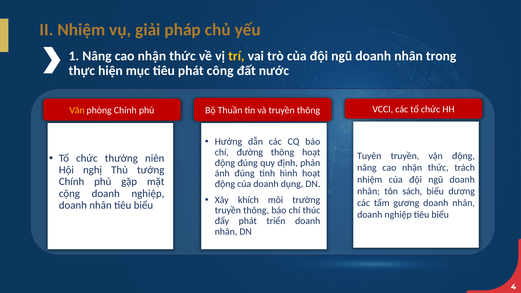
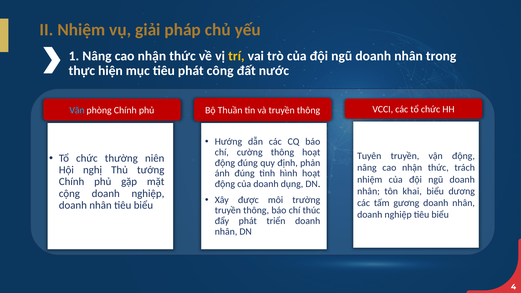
Văn colour: yellow -> light blue
đường: đường -> cường
sách: sách -> khai
khích: khích -> được
